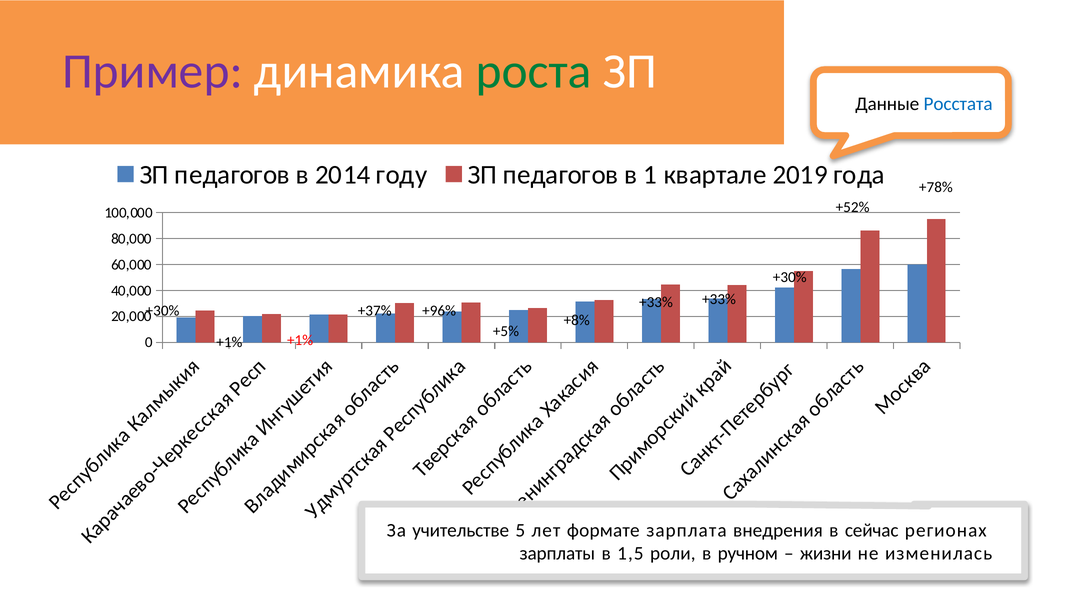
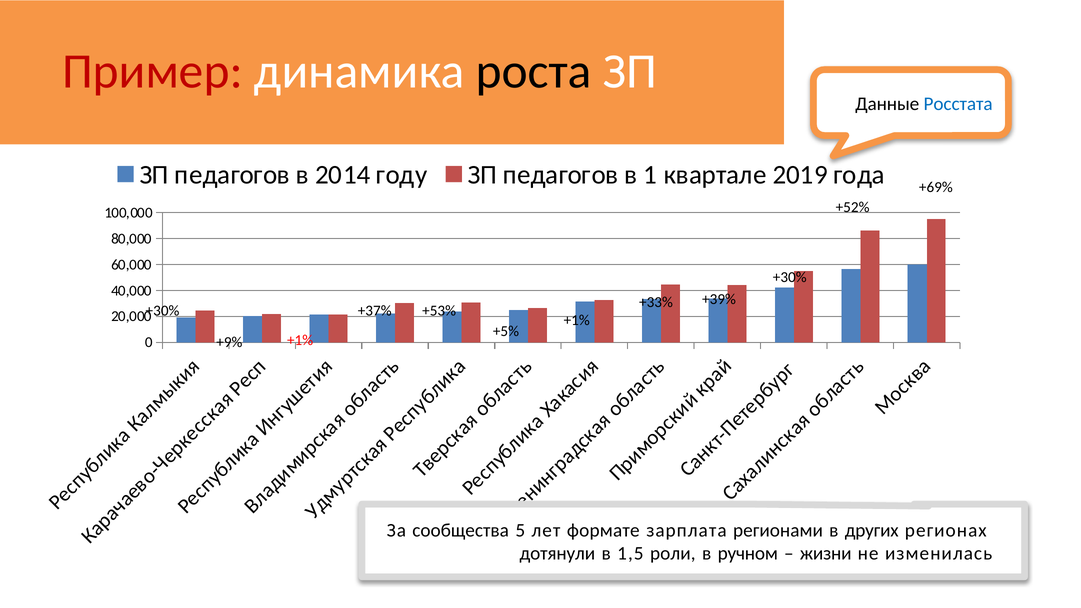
Пример colour: purple -> red
роста colour: green -> black
+78%: +78% -> +69%
+33% +33%: +33% -> +39%
+96%: +96% -> +53%
+8% at (577, 320): +8% -> +1%
+1% at (229, 342): +1% -> +9%
учительстве: учительстве -> сообщества
внедрения: внедрения -> регионами
сейчас: сейчас -> других
зарплаты: зарплаты -> дотянули
